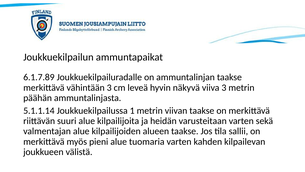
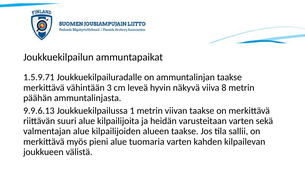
6.1.7.89: 6.1.7.89 -> 1.5.9.71
viiva 3: 3 -> 8
5.1.1.14: 5.1.1.14 -> 9.9.6.13
